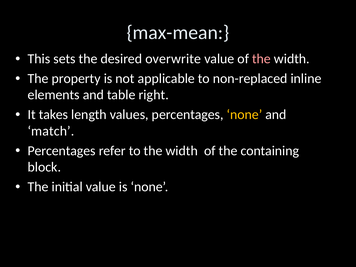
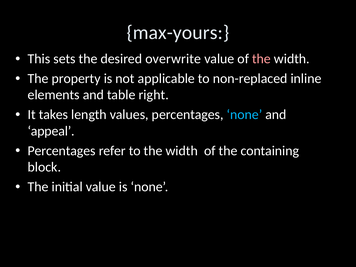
max-mean: max-mean -> max-yours
none at (244, 115) colour: yellow -> light blue
match: match -> appeal
